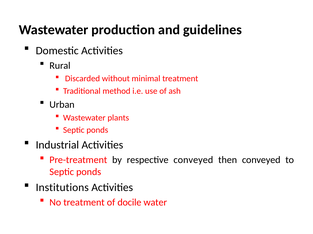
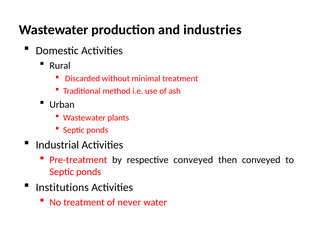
guidelines: guidelines -> industries
docile: docile -> never
